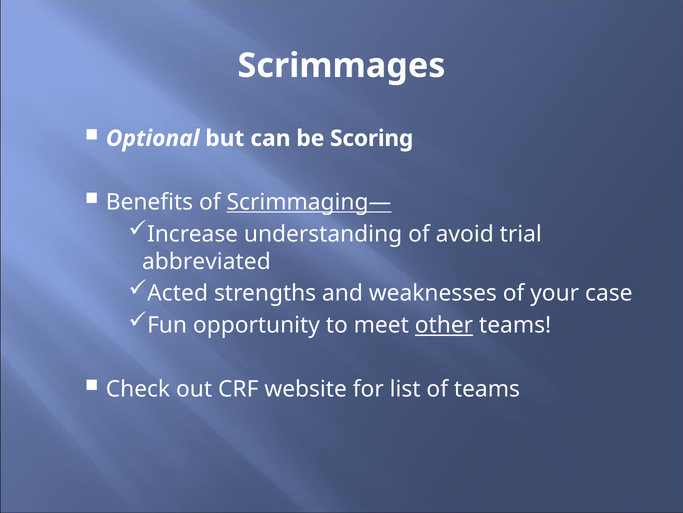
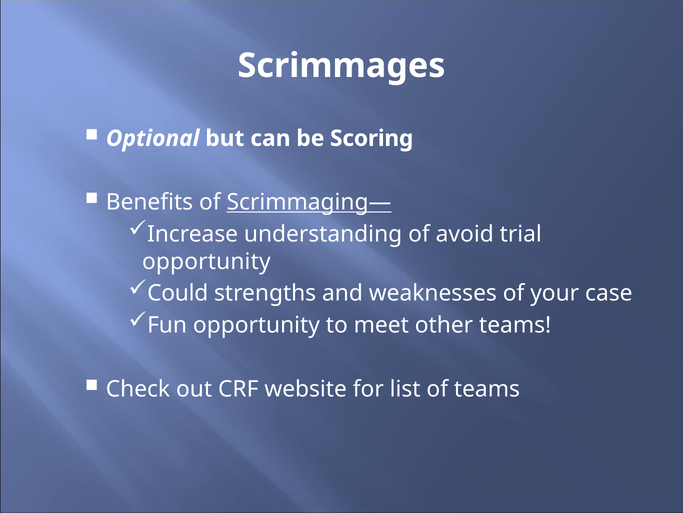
abbreviated at (206, 261): abbreviated -> opportunity
Acted: Acted -> Could
other underline: present -> none
